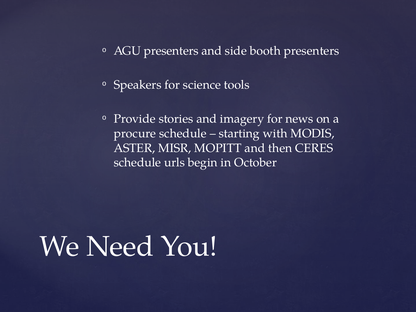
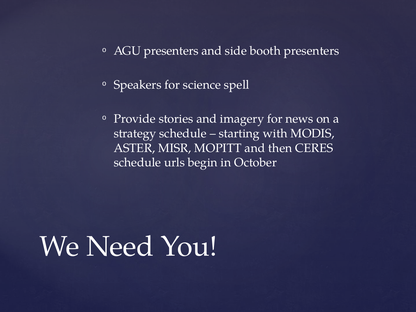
tools: tools -> spell
procure: procure -> strategy
